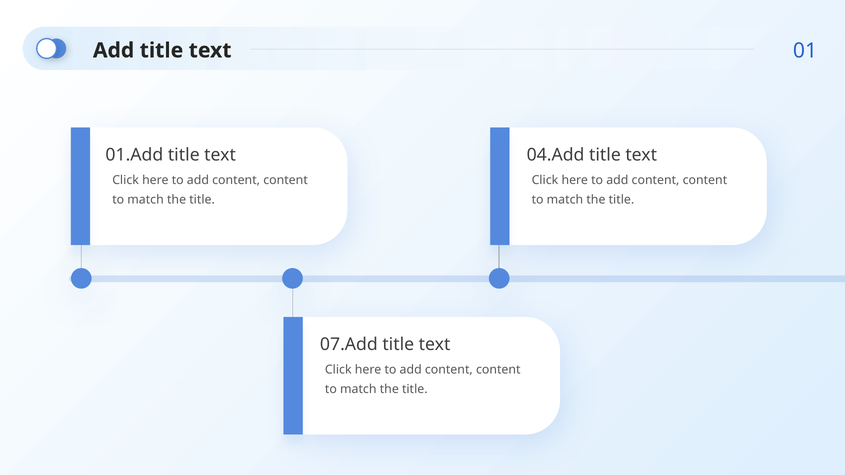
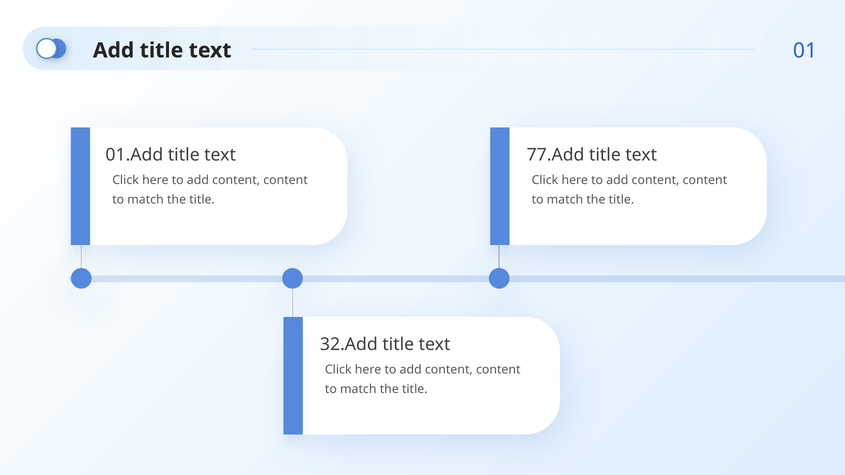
04.Add: 04.Add -> 77.Add
07.Add: 07.Add -> 32.Add
